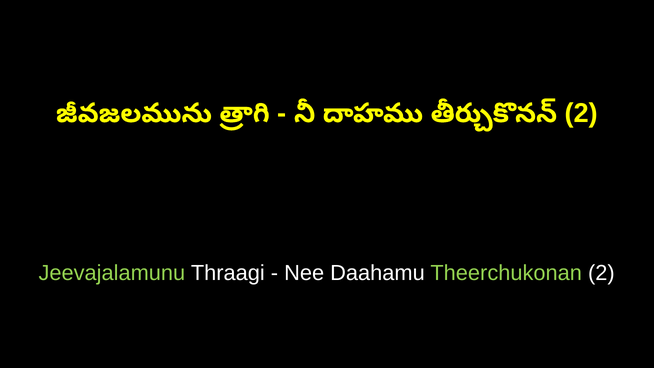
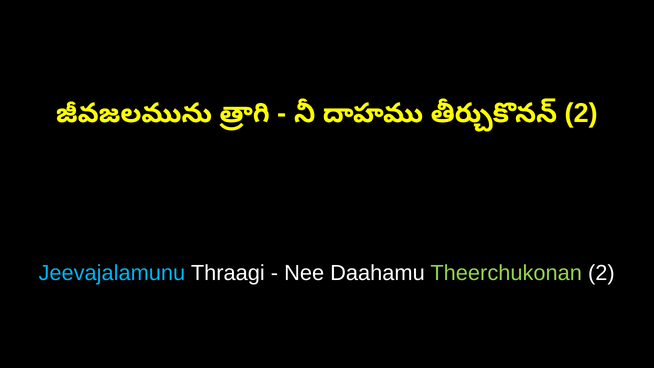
Jeevajalamunu colour: light green -> light blue
